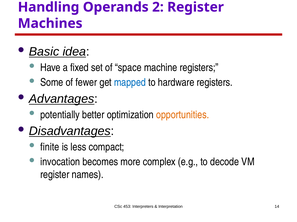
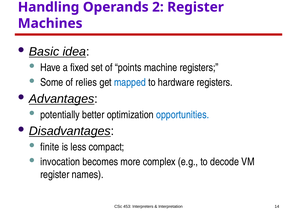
space: space -> points
fewer: fewer -> relies
opportunities colour: orange -> blue
